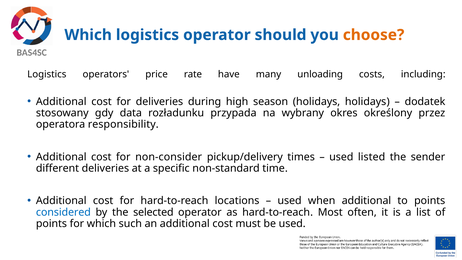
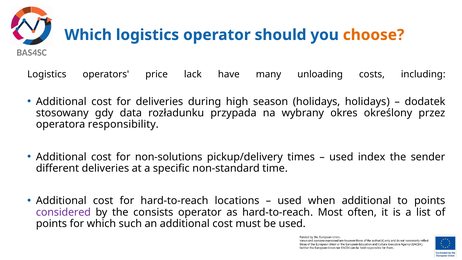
rate: rate -> lack
non-consider: non-consider -> non-solutions
listed: listed -> index
considered colour: blue -> purple
selected: selected -> consists
